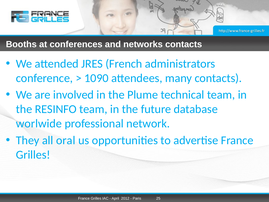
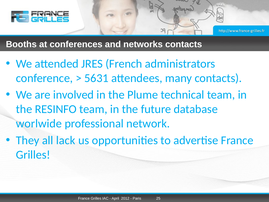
1090: 1090 -> 5631
oral: oral -> lack
